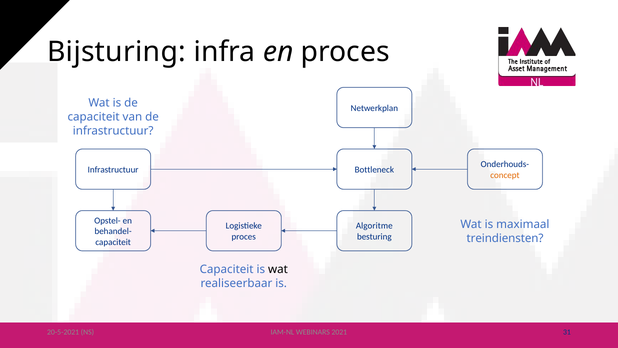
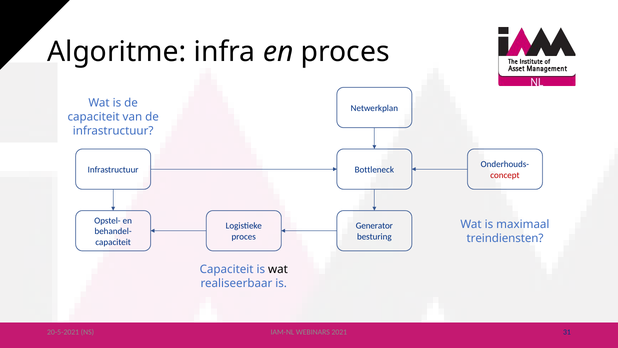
Bijsturing: Bijsturing -> Algoritme
concept colour: orange -> red
Algoritme: Algoritme -> Generator
